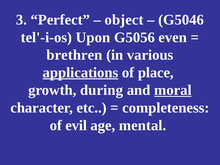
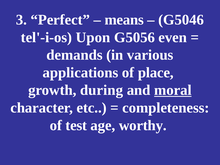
object: object -> means
brethren: brethren -> demands
applications underline: present -> none
evil: evil -> test
mental: mental -> worthy
